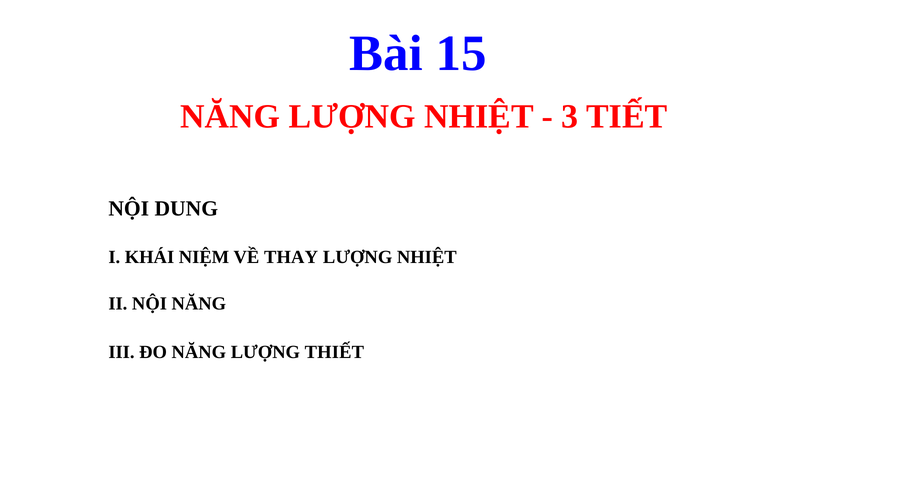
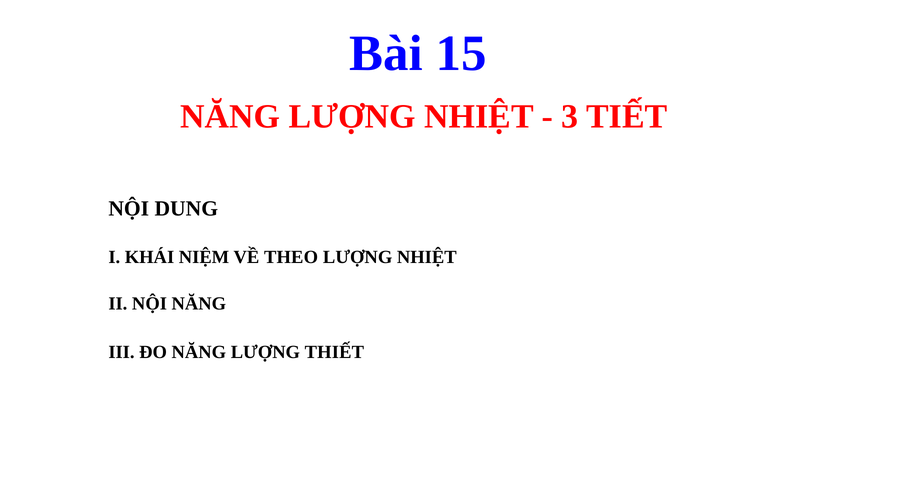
THAY: THAY -> THEO
